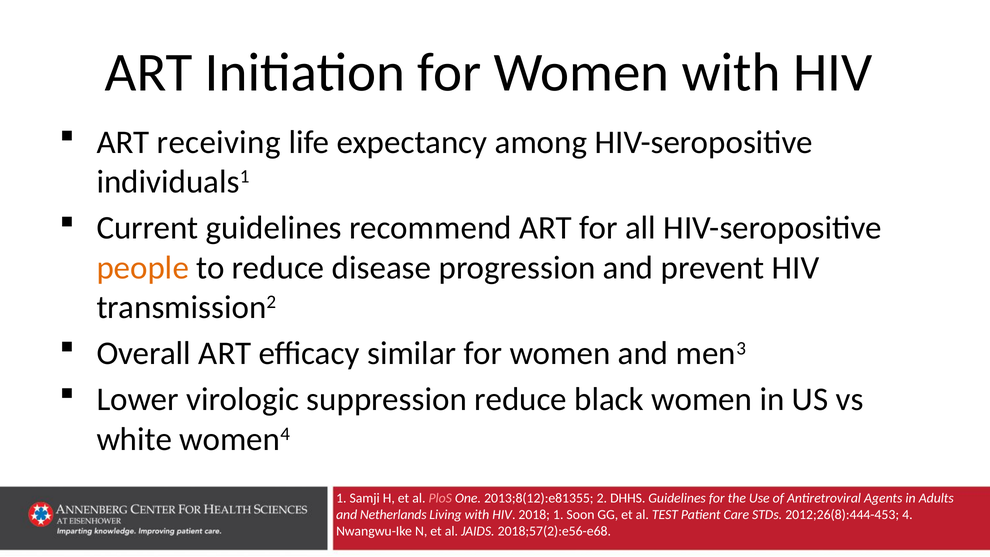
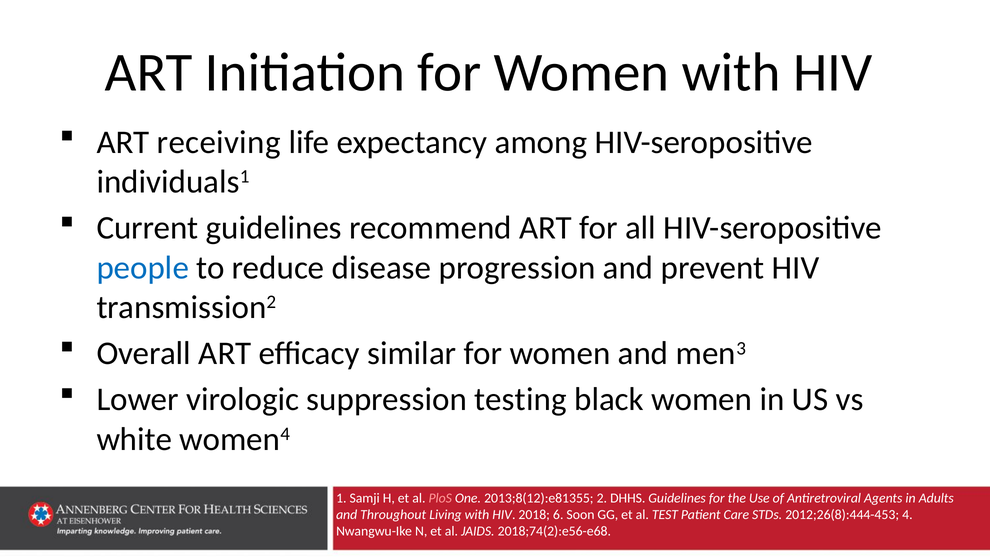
people colour: orange -> blue
suppression reduce: reduce -> testing
Netherlands: Netherlands -> Throughout
2018 1: 1 -> 6
2018;57(2):e56-e68: 2018;57(2):e56-e68 -> 2018;74(2):e56-e68
